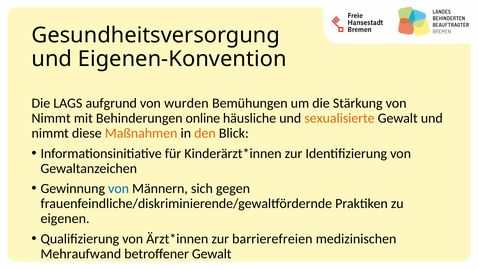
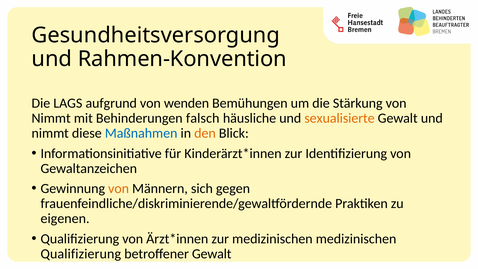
Eigenen-Konvention: Eigenen-Konvention -> Rahmen-Konvention
wurden: wurden -> wenden
online: online -> falsch
Maßnahmen colour: orange -> blue
von at (119, 188) colour: blue -> orange
zur barrierefreien: barrierefreien -> medizinischen
Mehraufwand at (81, 254): Mehraufwand -> Qualifizierung
